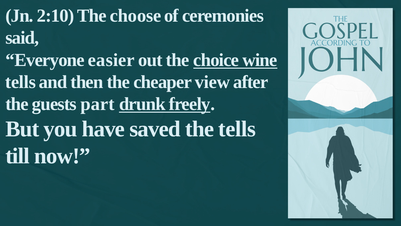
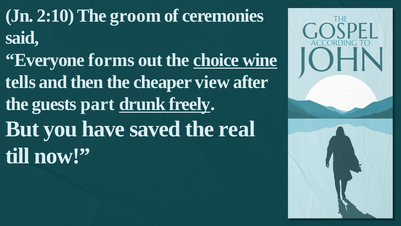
choose: choose -> groom
easier: easier -> forms
the tells: tells -> real
